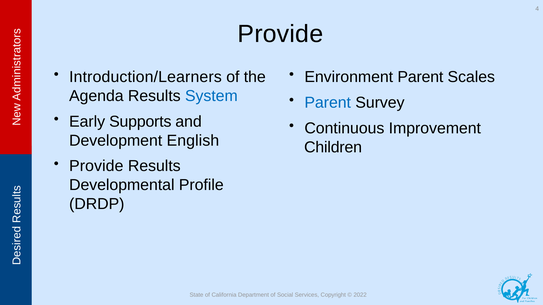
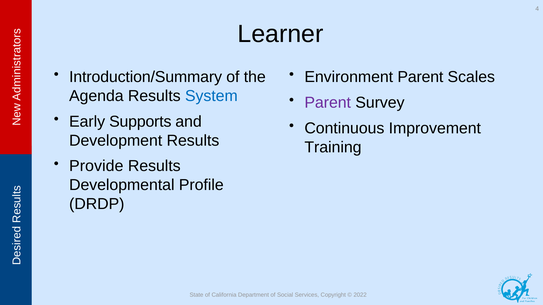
Provide at (280, 34): Provide -> Learner
Introduction/Learners: Introduction/Learners -> Introduction/Summary
Parent at (328, 103) colour: blue -> purple
Development English: English -> Results
Children: Children -> Training
